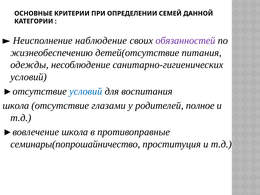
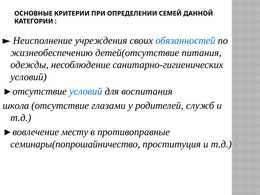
наблюдение: наблюдение -> учреждения
обязанностей colour: purple -> blue
полное: полное -> служб
►вовлечение школа: школа -> месту
